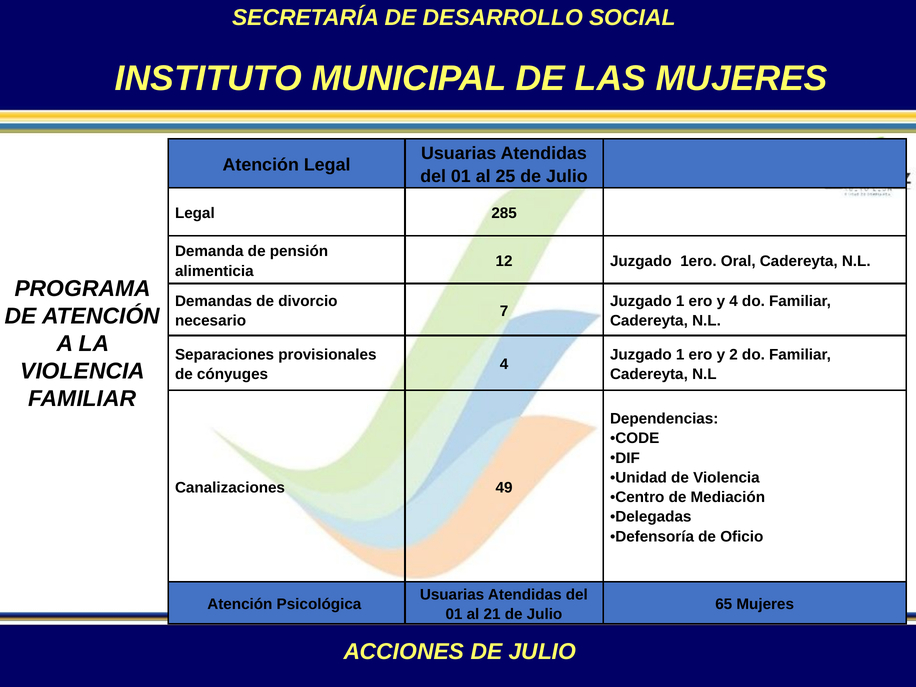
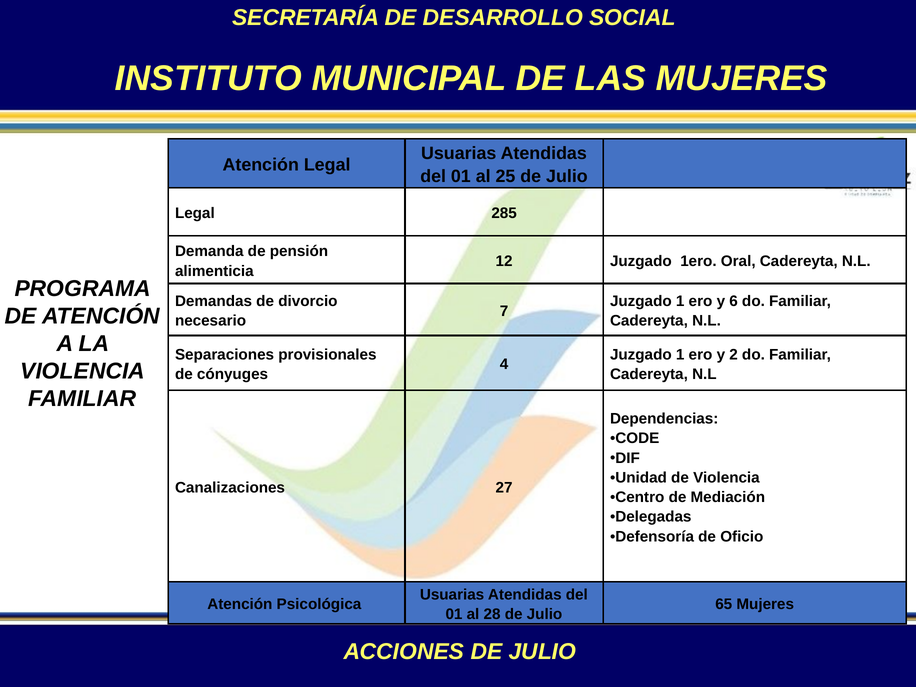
y 4: 4 -> 6
49: 49 -> 27
21: 21 -> 28
